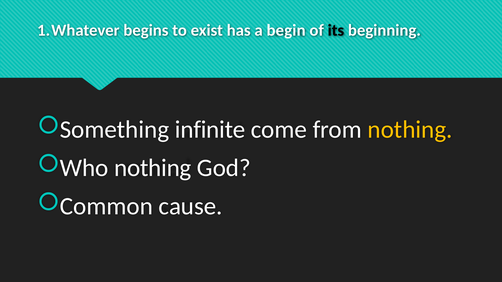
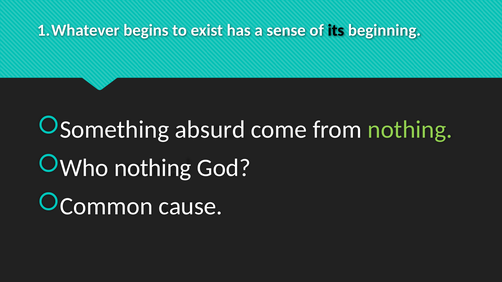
begin: begin -> sense
infinite: infinite -> absurd
nothing at (410, 130) colour: yellow -> light green
